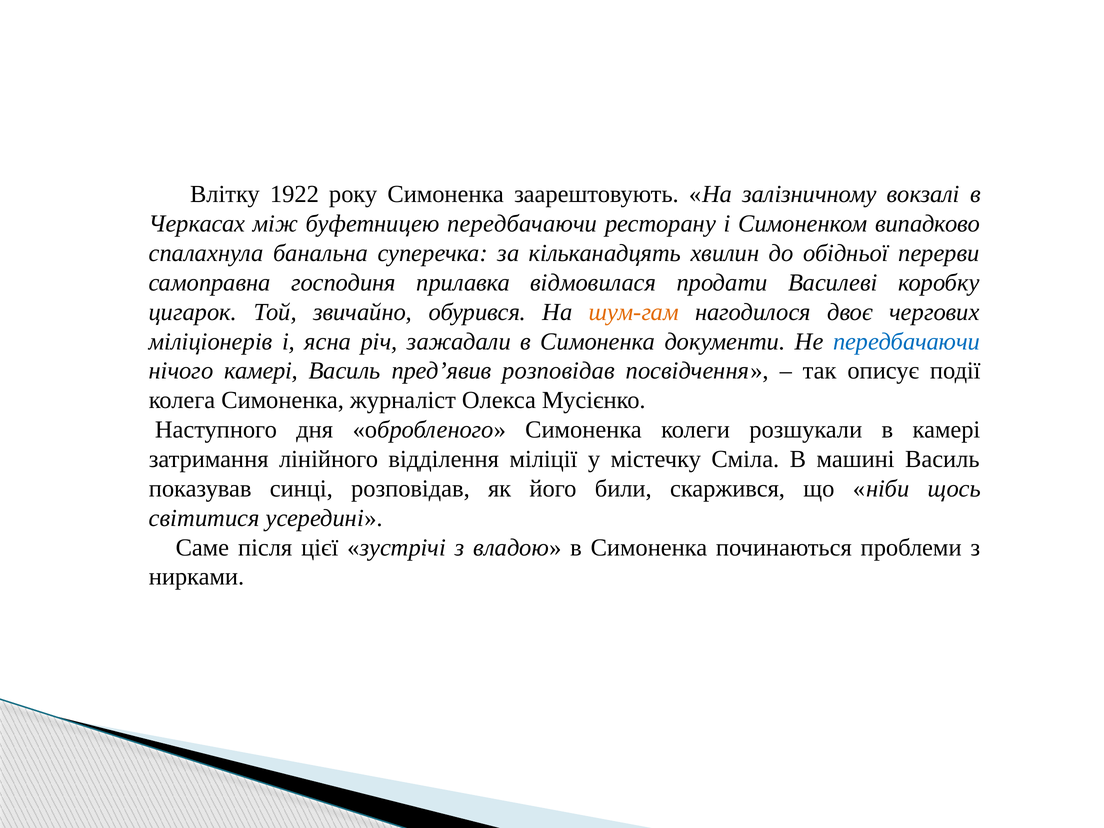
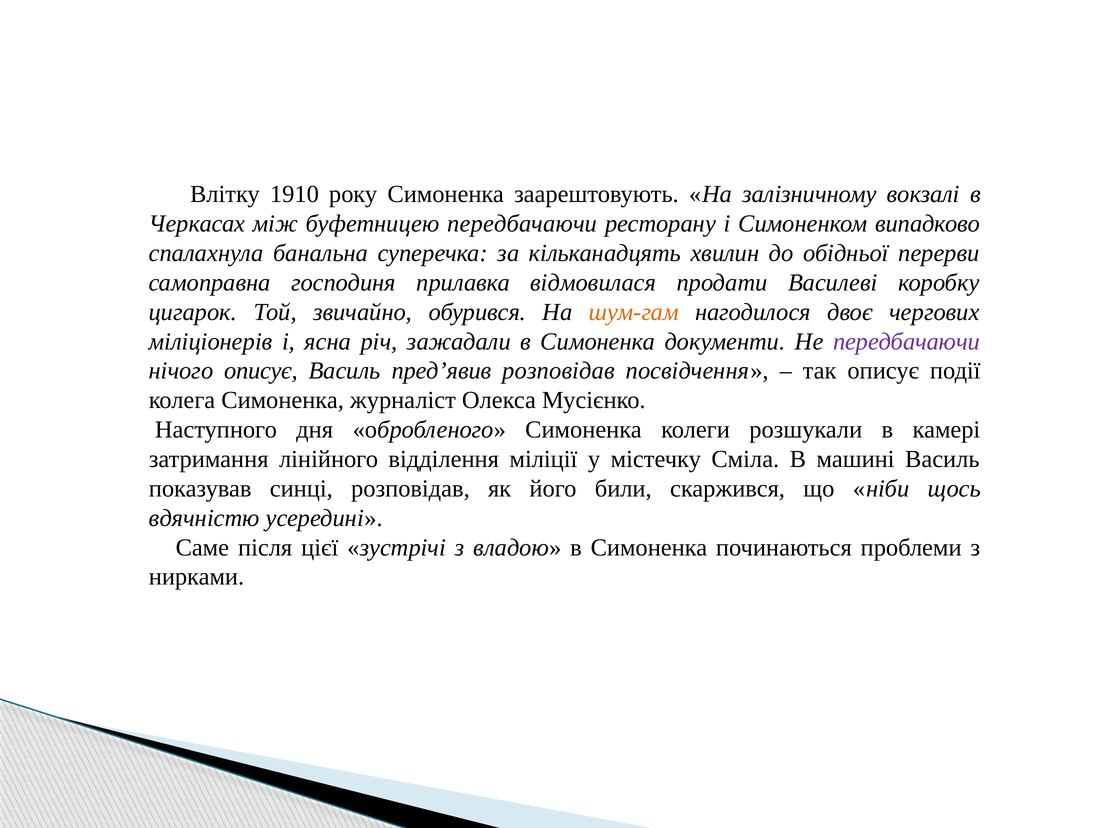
1922: 1922 -> 1910
передбачаючи at (906, 341) colour: blue -> purple
нічого камері: камері -> описує
свiтитися: свiтитися -> вдячнiстю
